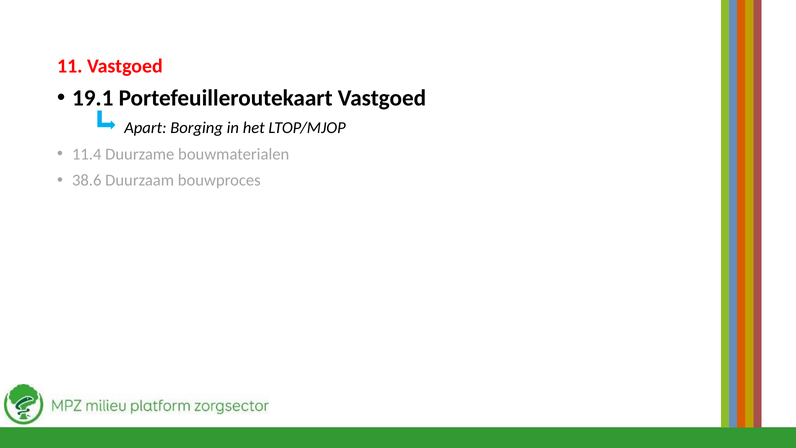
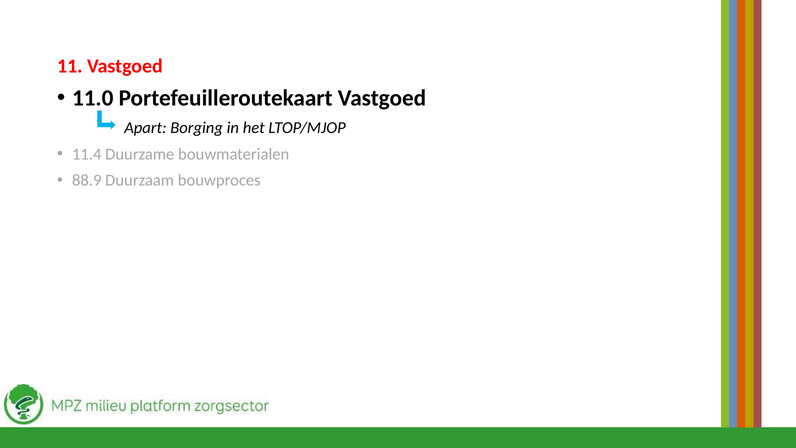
19.1: 19.1 -> 11.0
38.6: 38.6 -> 88.9
